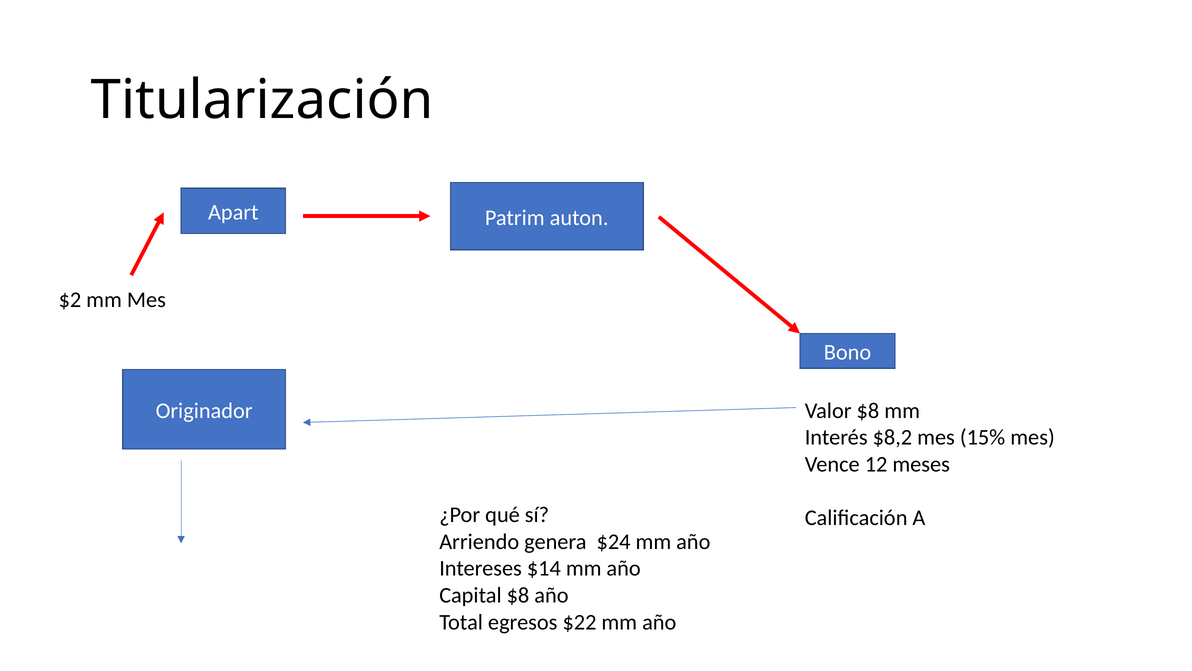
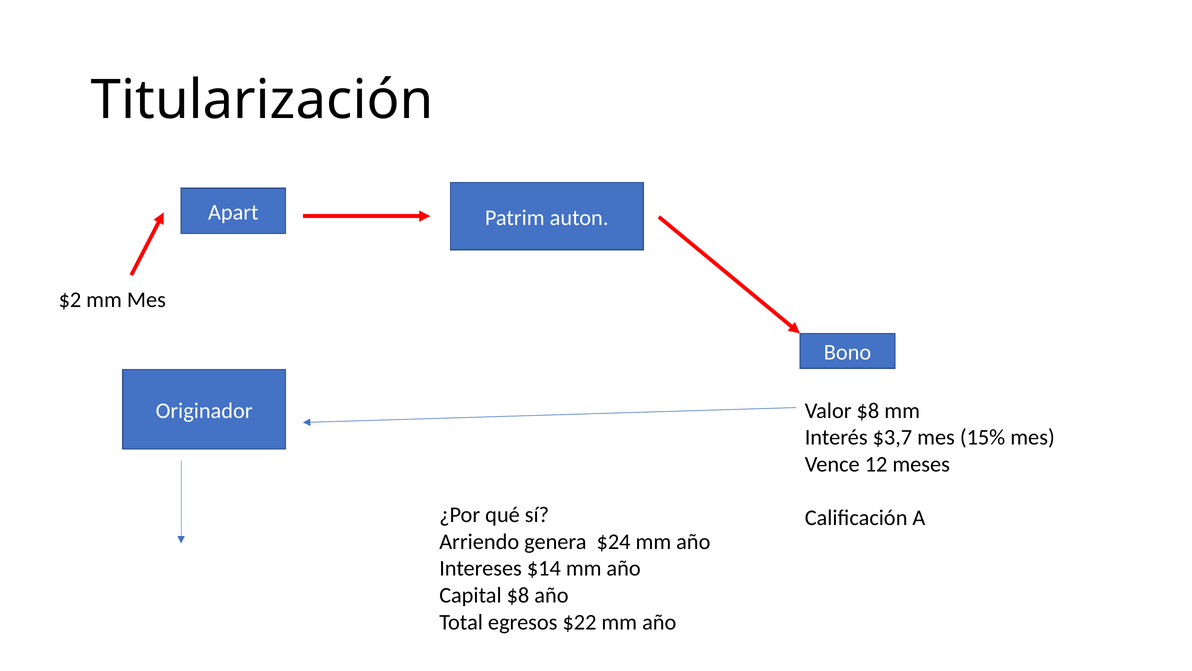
$8,2: $8,2 -> $3,7
